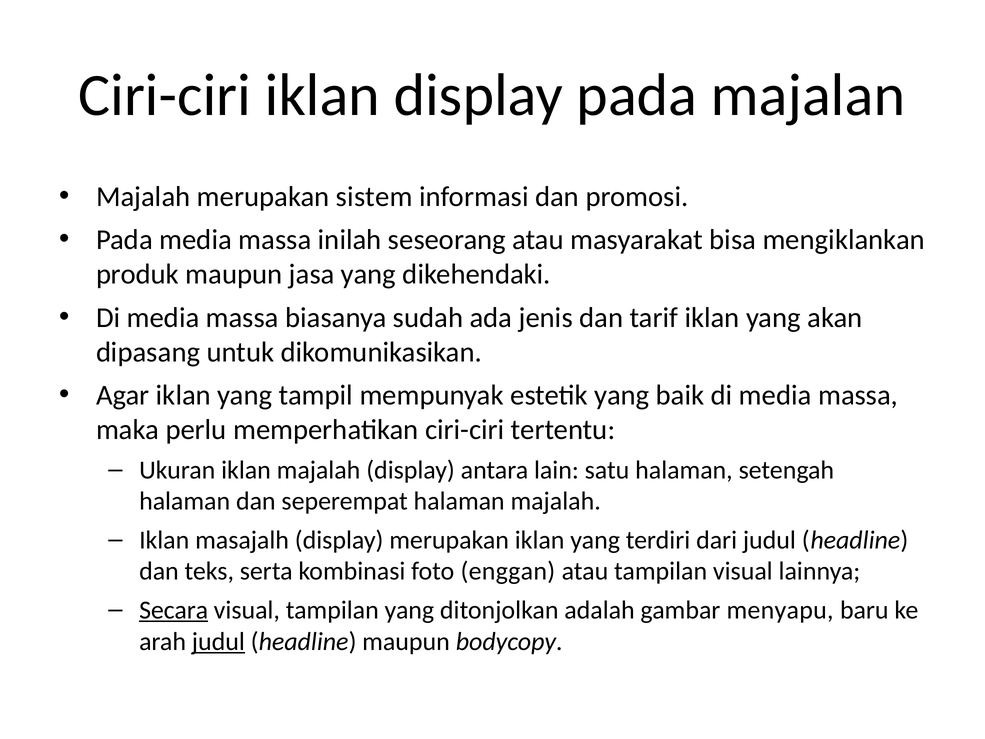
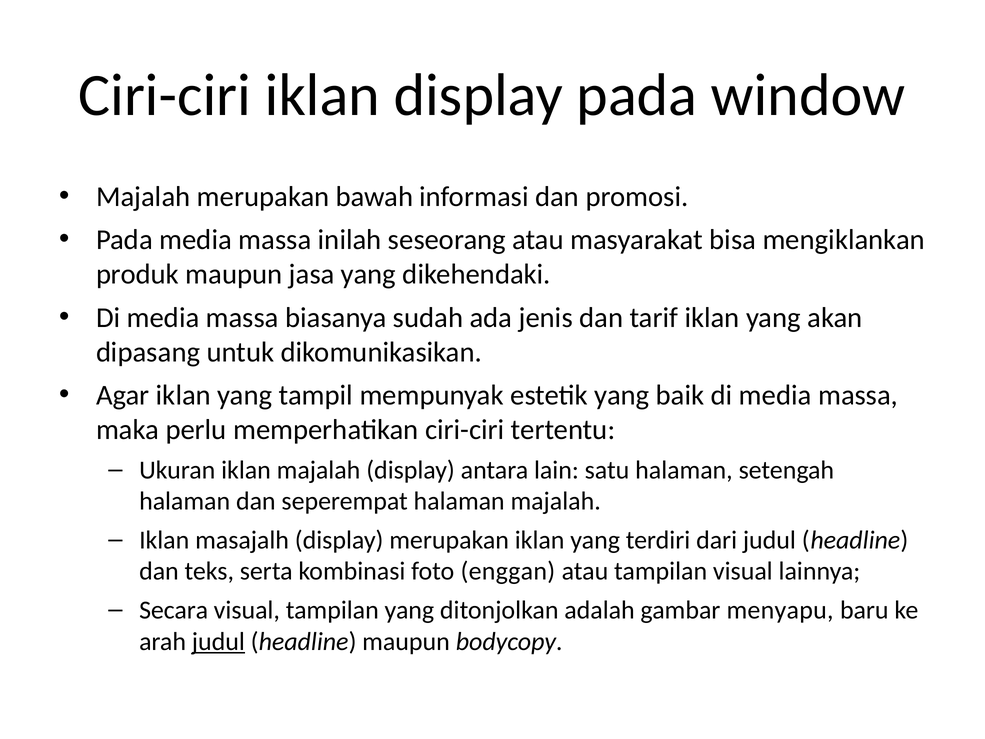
majalan: majalan -> window
sistem: sistem -> bawah
Secara underline: present -> none
